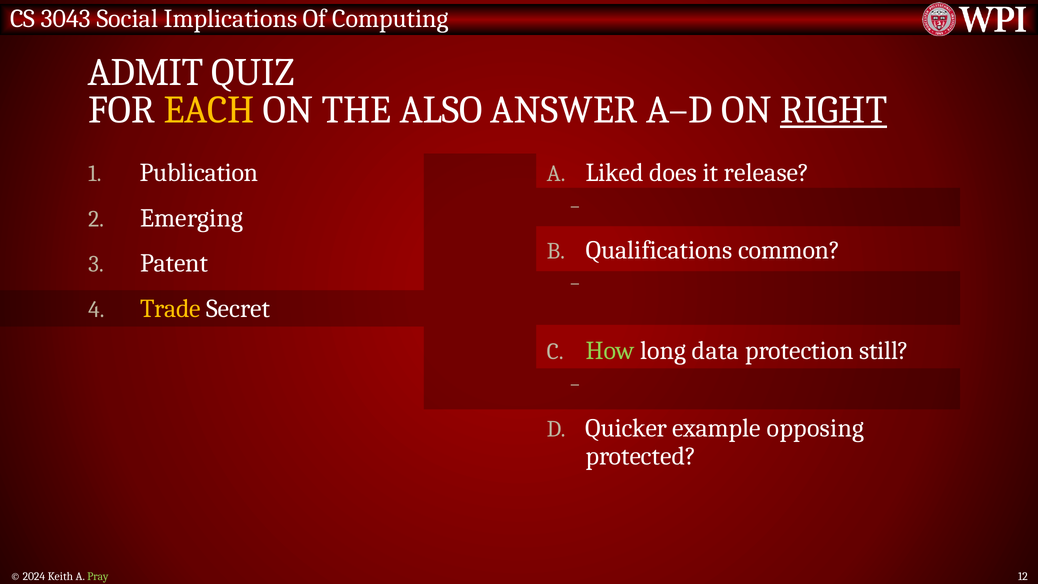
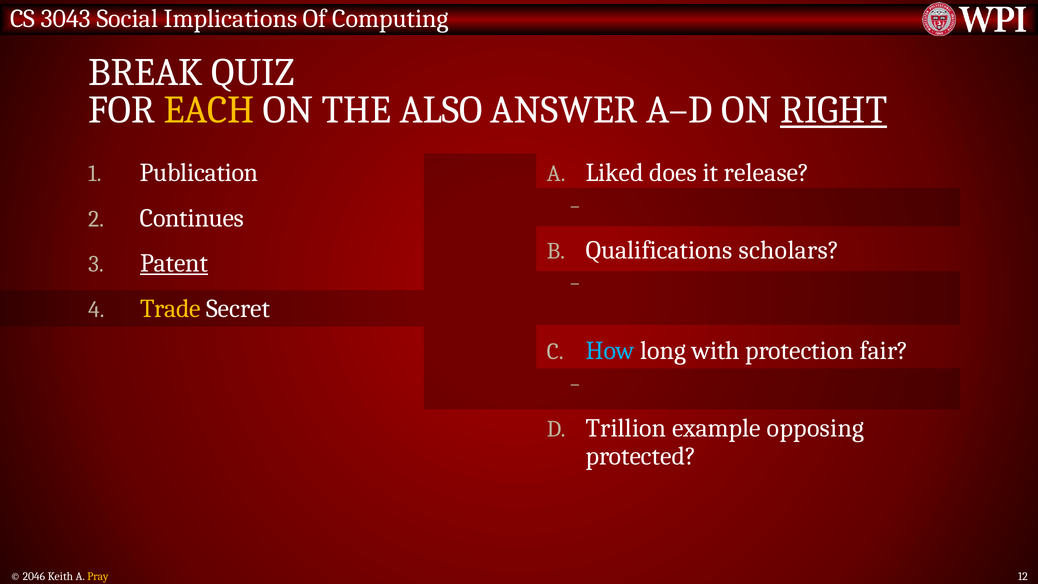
ADMIT: ADMIT -> BREAK
Emerging: Emerging -> Continues
common: common -> scholars
Patent underline: none -> present
How colour: light green -> light blue
data: data -> with
still: still -> fair
Quicker: Quicker -> Trillion
2024: 2024 -> 2046
Pray colour: light green -> yellow
